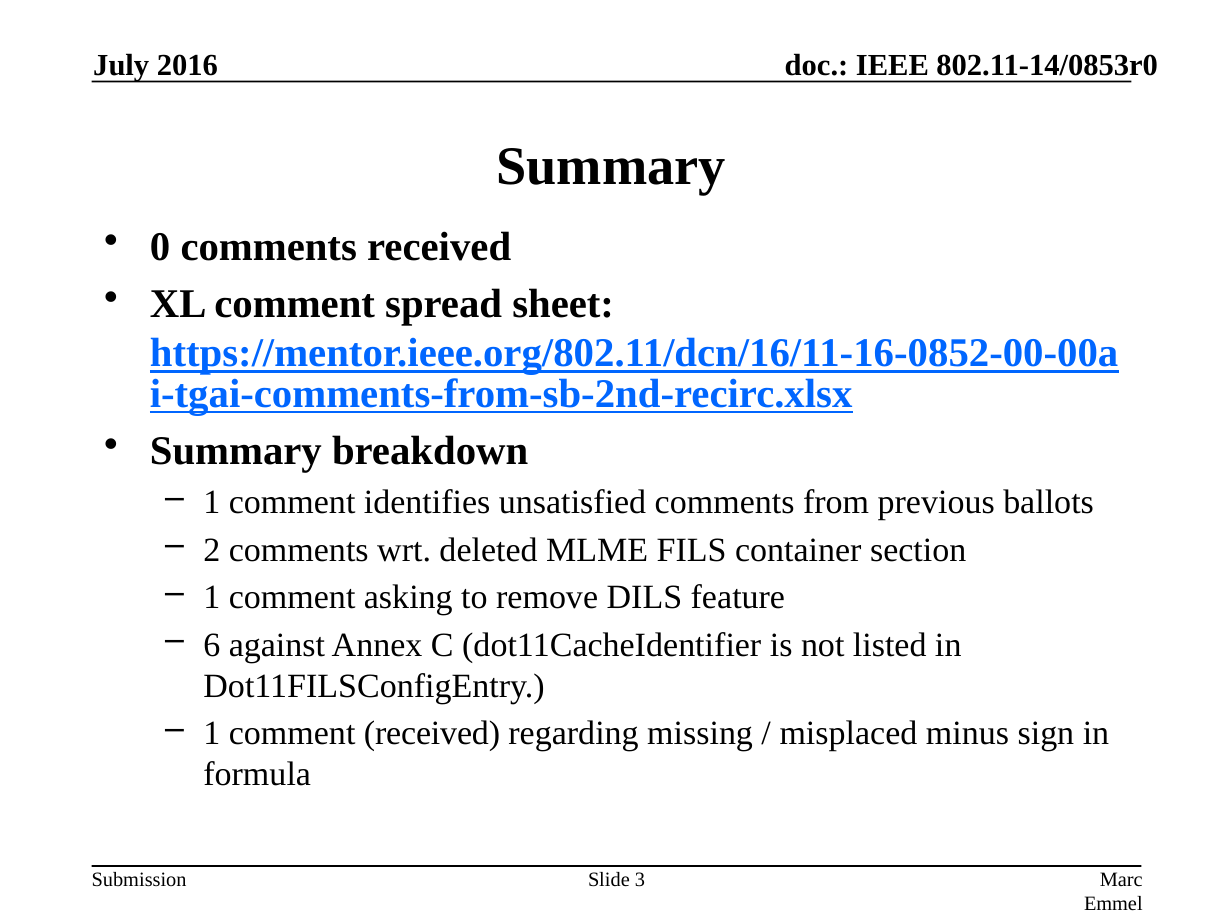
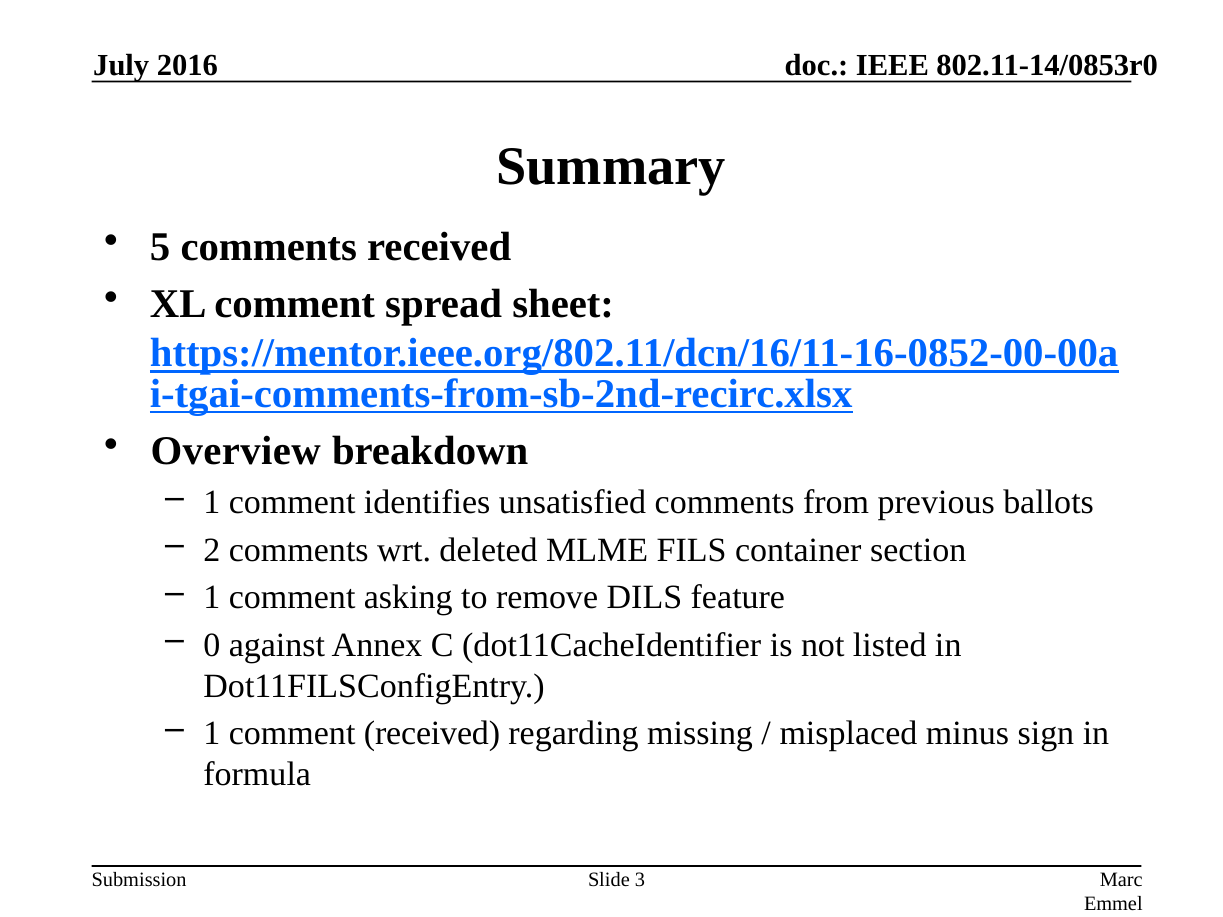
0: 0 -> 5
Summary at (236, 451): Summary -> Overview
6: 6 -> 0
